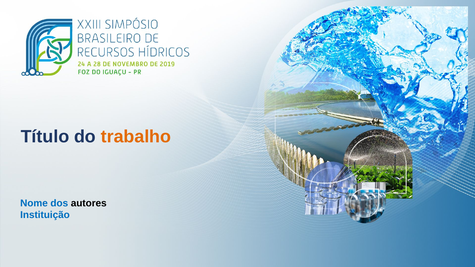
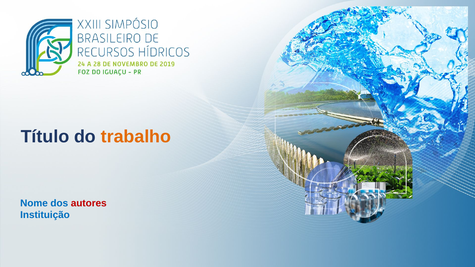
autores colour: black -> red
